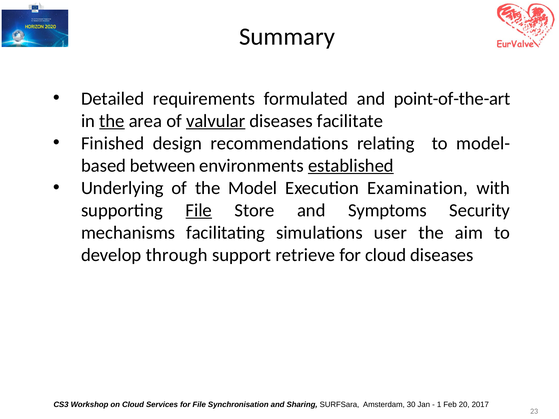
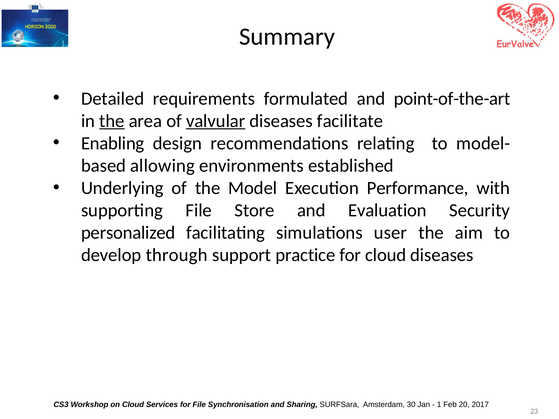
Finished: Finished -> Enabling
between: between -> allowing
established underline: present -> none
Examination: Examination -> Performance
File at (199, 210) underline: present -> none
Symptoms: Symptoms -> Evaluation
mechanisms: mechanisms -> personalized
retrieve: retrieve -> practice
